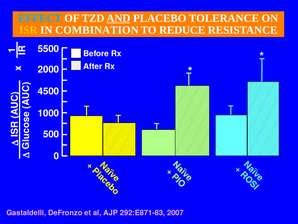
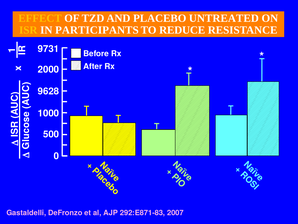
EFFECT colour: light blue -> yellow
AND underline: present -> none
TOLERANCE: TOLERANCE -> UNTREATED
COMBINATION: COMBINATION -> PARTICIPANTS
5500: 5500 -> 9731
4500: 4500 -> 9628
